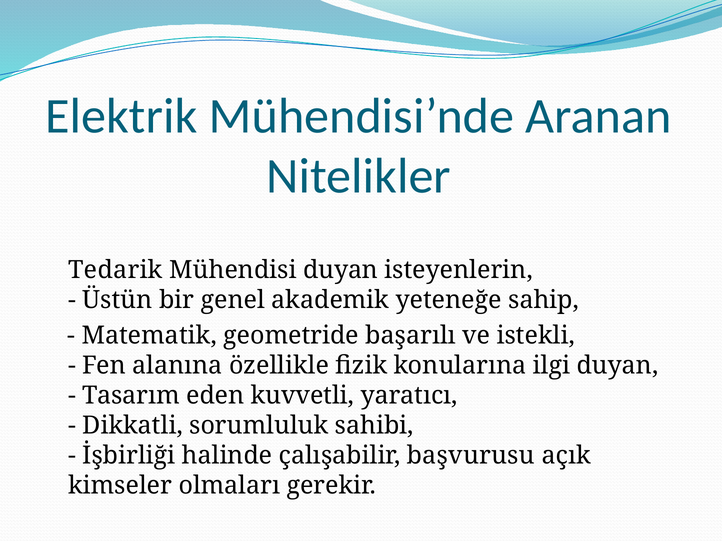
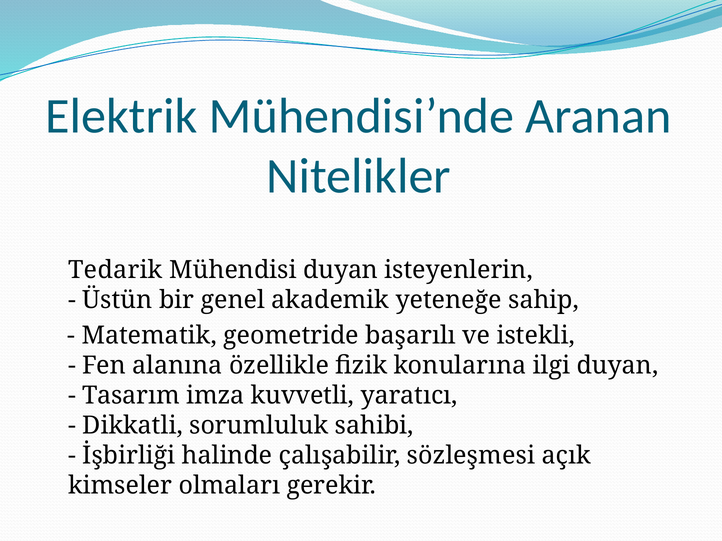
eden: eden -> imza
başvurusu: başvurusu -> sözleşmesi
